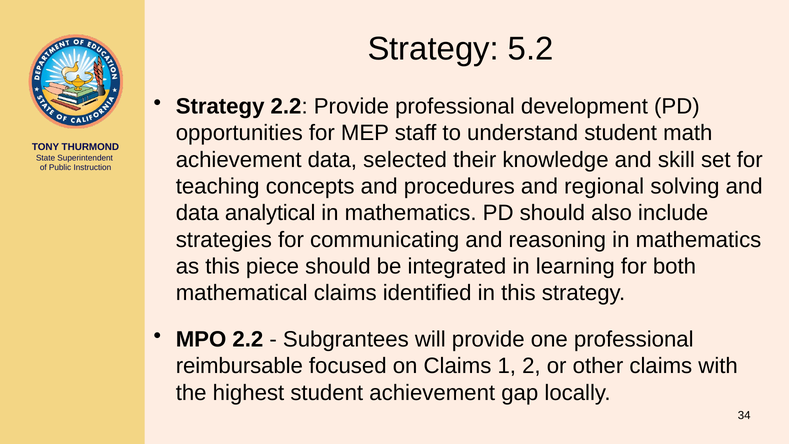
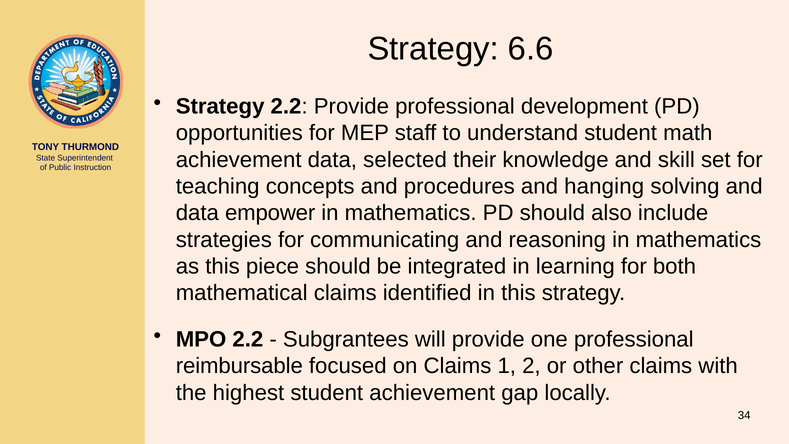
5.2: 5.2 -> 6.6
regional: regional -> hanging
analytical: analytical -> empower
